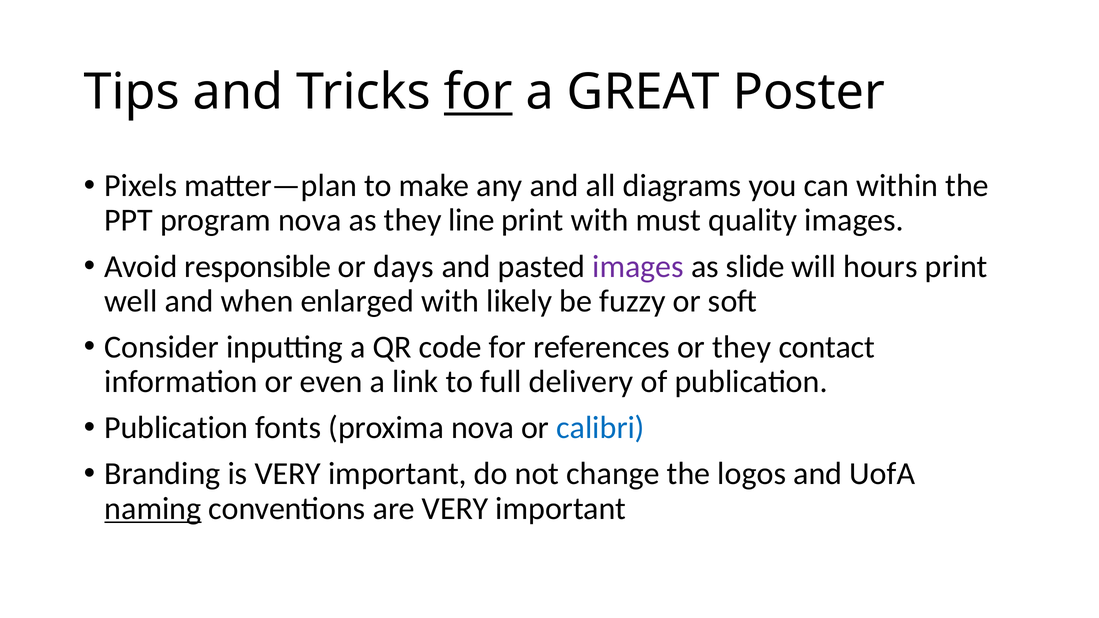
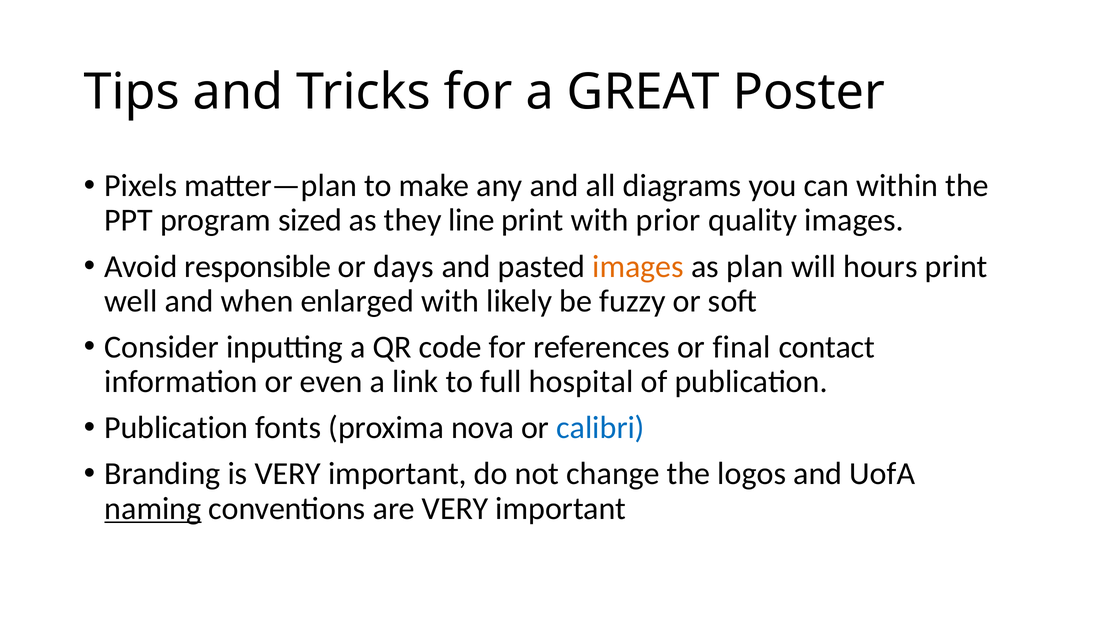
for at (478, 92) underline: present -> none
program nova: nova -> sized
must: must -> prior
images at (638, 267) colour: purple -> orange
slide: slide -> plan
or they: they -> final
delivery: delivery -> hospital
